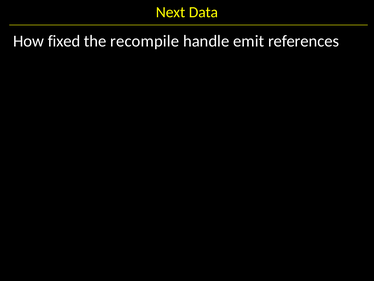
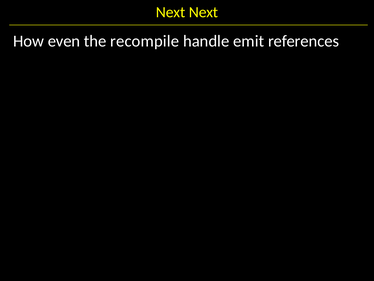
Next Data: Data -> Next
fixed: fixed -> even
